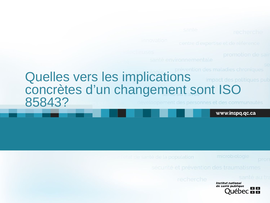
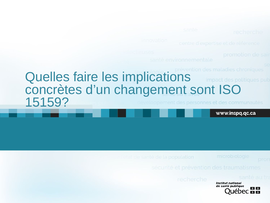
vers: vers -> faire
85843: 85843 -> 15159
